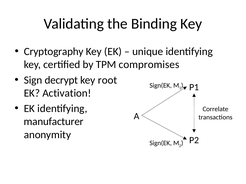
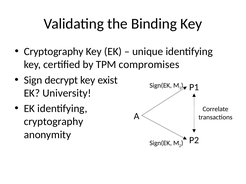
root: root -> exist
Activation: Activation -> University
manufacturer at (54, 122): manufacturer -> cryptography
